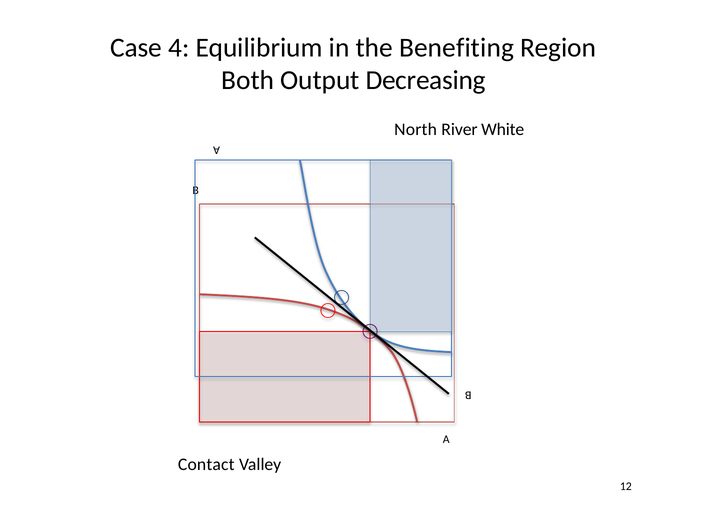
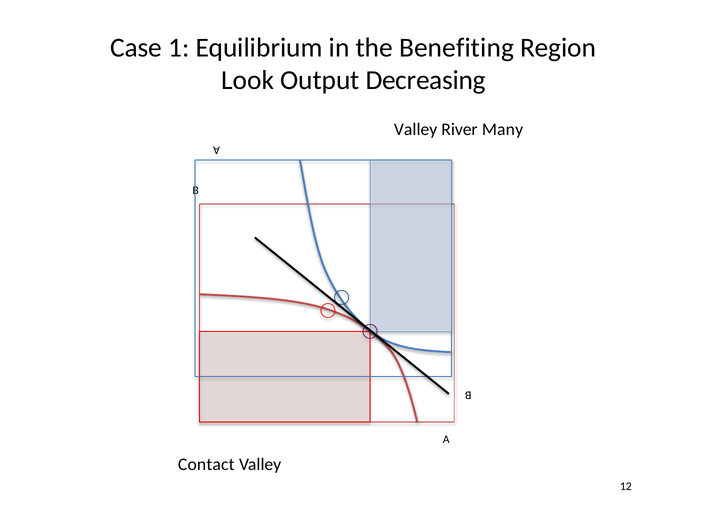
4: 4 -> 1
Both: Both -> Look
North at (416, 129): North -> Valley
White: White -> Many
